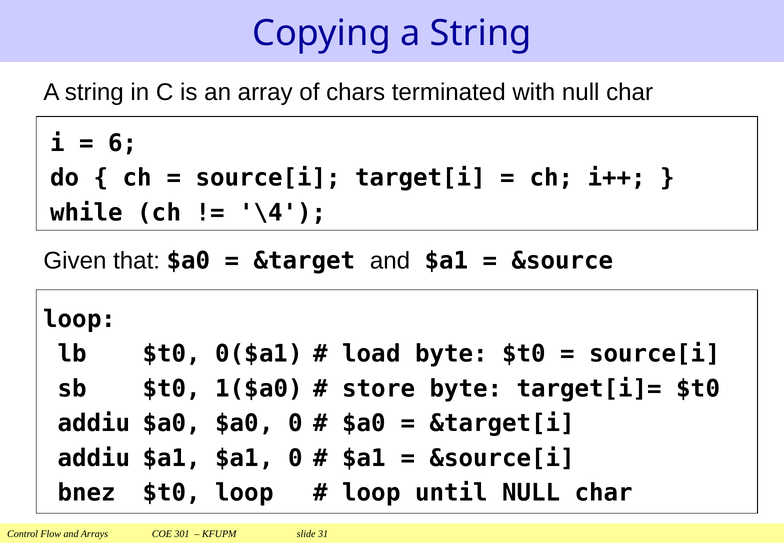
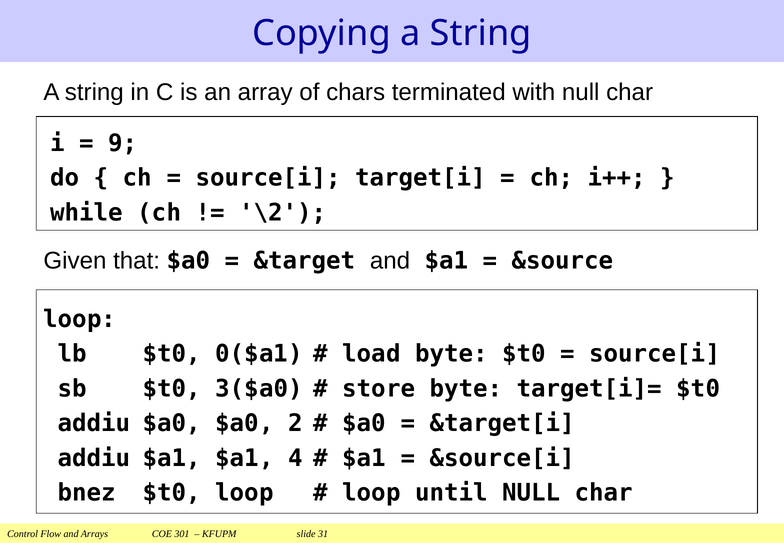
6: 6 -> 9
\4: \4 -> \2
1($a0: 1($a0 -> 3($a0
$a0 0: 0 -> 2
$a1 0: 0 -> 4
